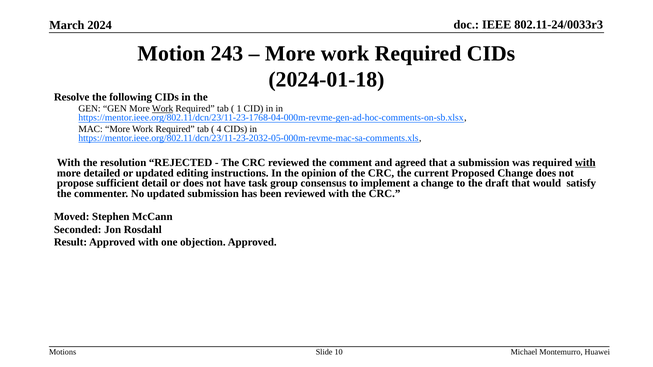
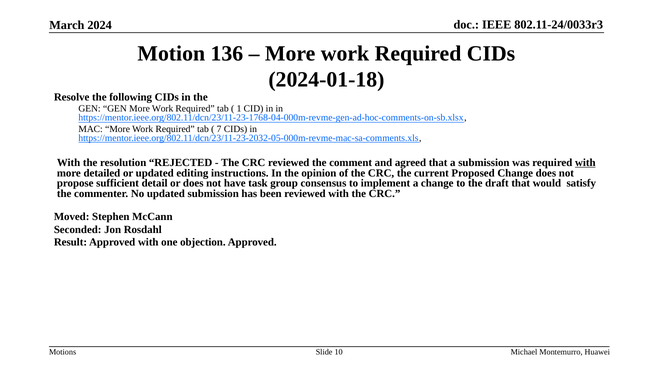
243: 243 -> 136
Work at (163, 109) underline: present -> none
4: 4 -> 7
